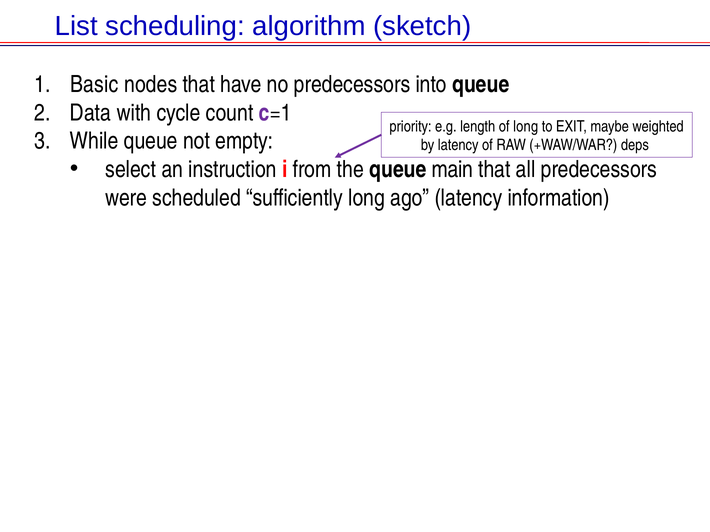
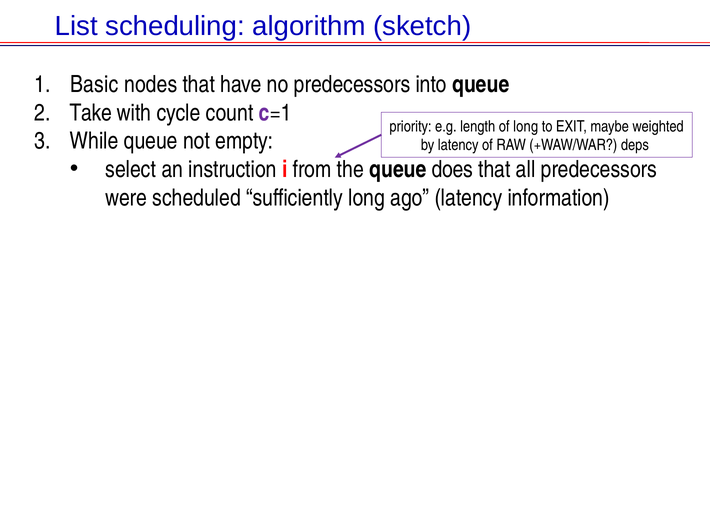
Data: Data -> Take
main: main -> does
